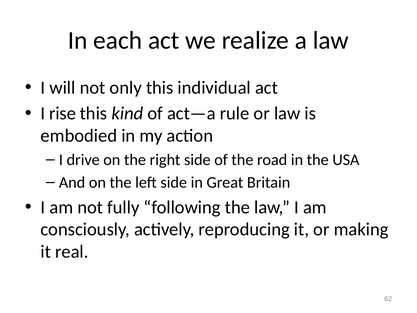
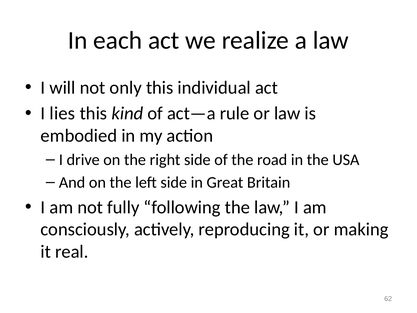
rise: rise -> lies
